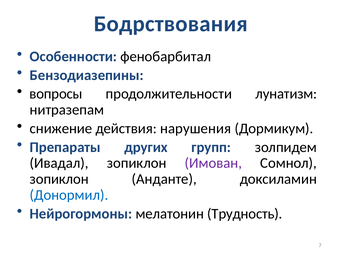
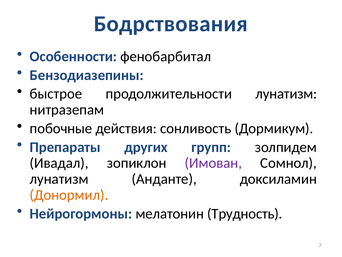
вопросы: вопросы -> быстрое
снижение: снижение -> побочные
нарушения: нарушения -> сонливость
зопиклон at (59, 179): зопиклон -> лунатизм
Донормил colour: blue -> orange
